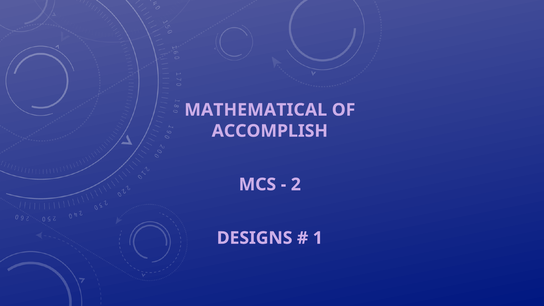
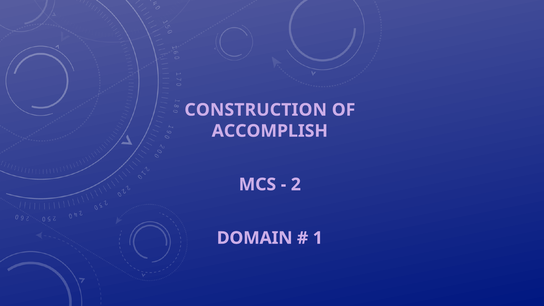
MATHEMATICAL: MATHEMATICAL -> CONSTRUCTION
DESIGNS: DESIGNS -> DOMAIN
